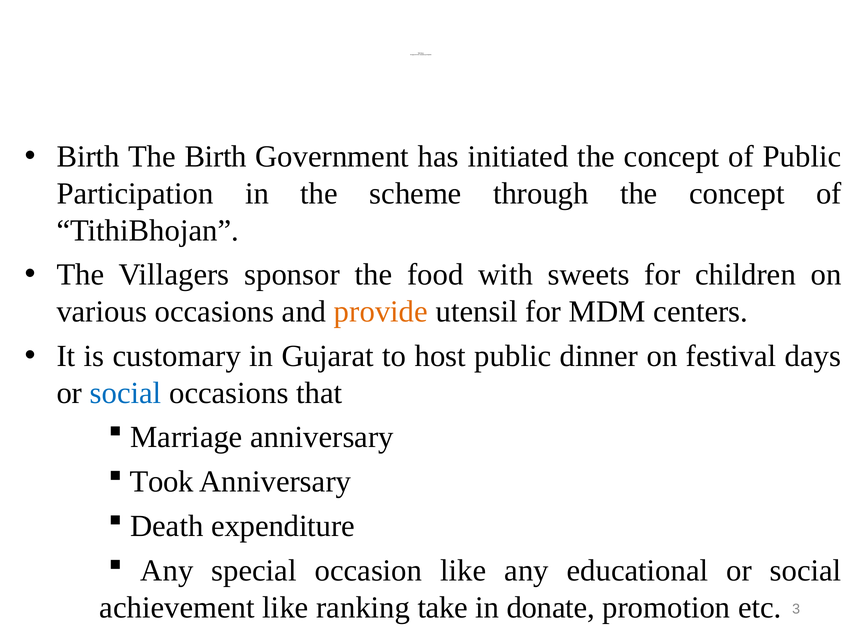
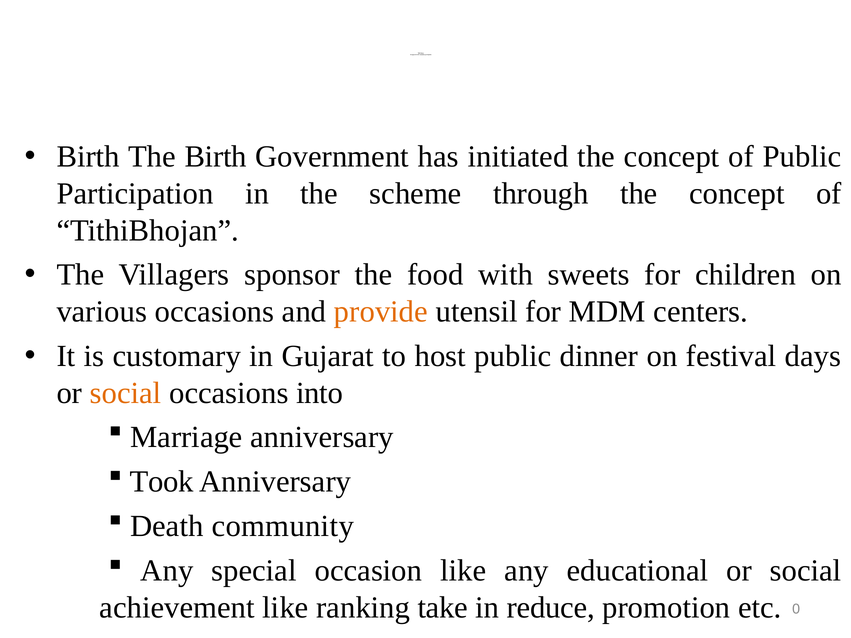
social at (126, 393) colour: blue -> orange
that: that -> into
Death expenditure: expenditure -> community
donate: donate -> reduce
3: 3 -> 0
